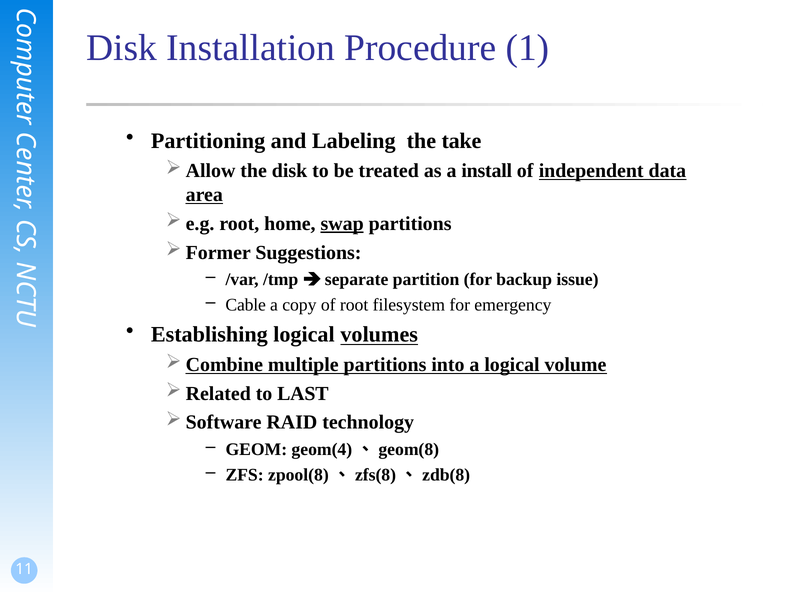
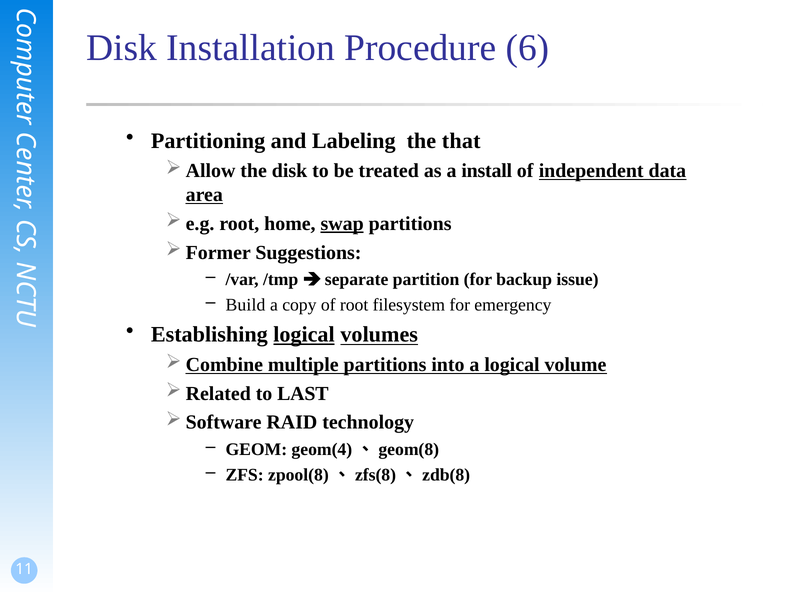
1: 1 -> 6
take: take -> that
Cable: Cable -> Build
logical at (304, 335) underline: none -> present
